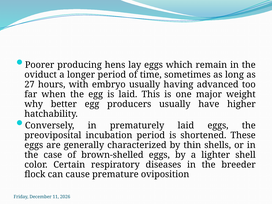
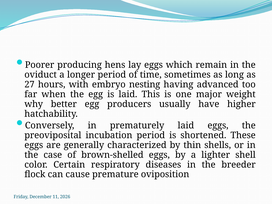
embryo usually: usually -> nesting
